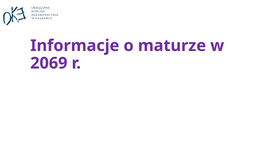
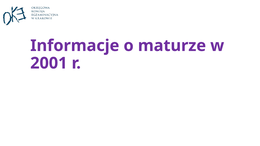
2069: 2069 -> 2001
